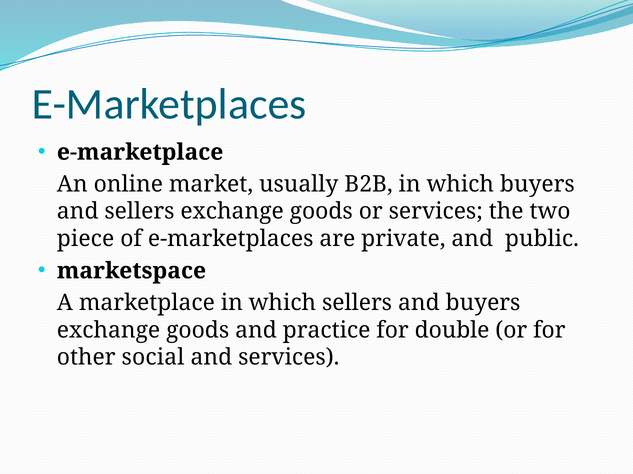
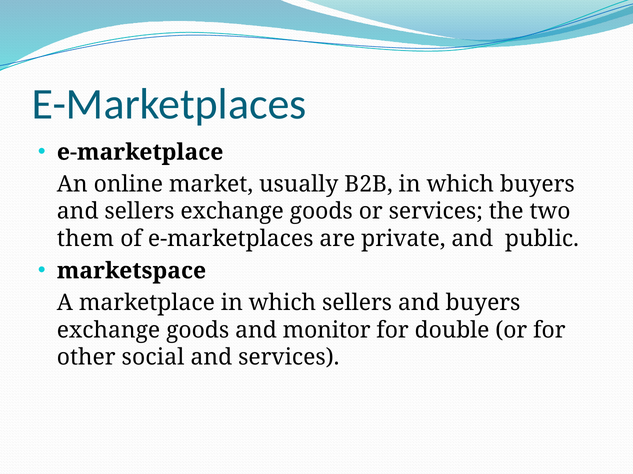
piece: piece -> them
practice: practice -> monitor
